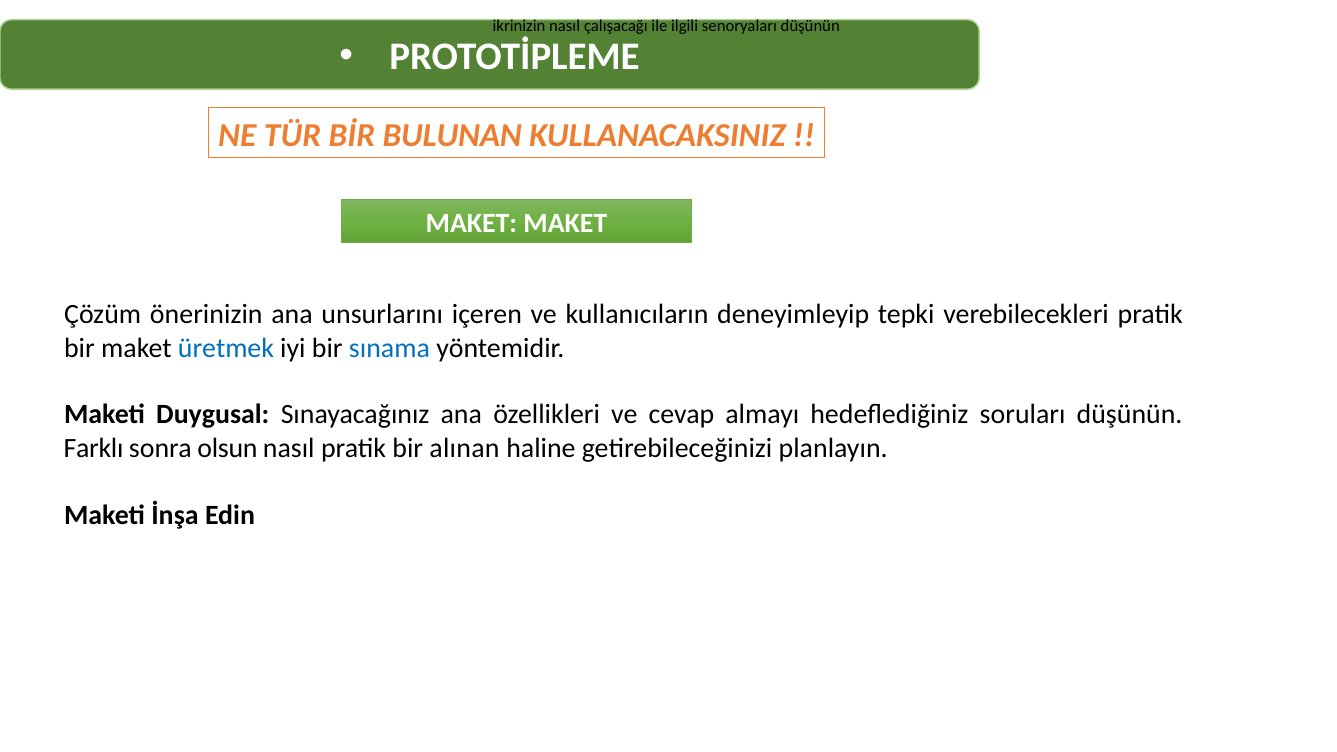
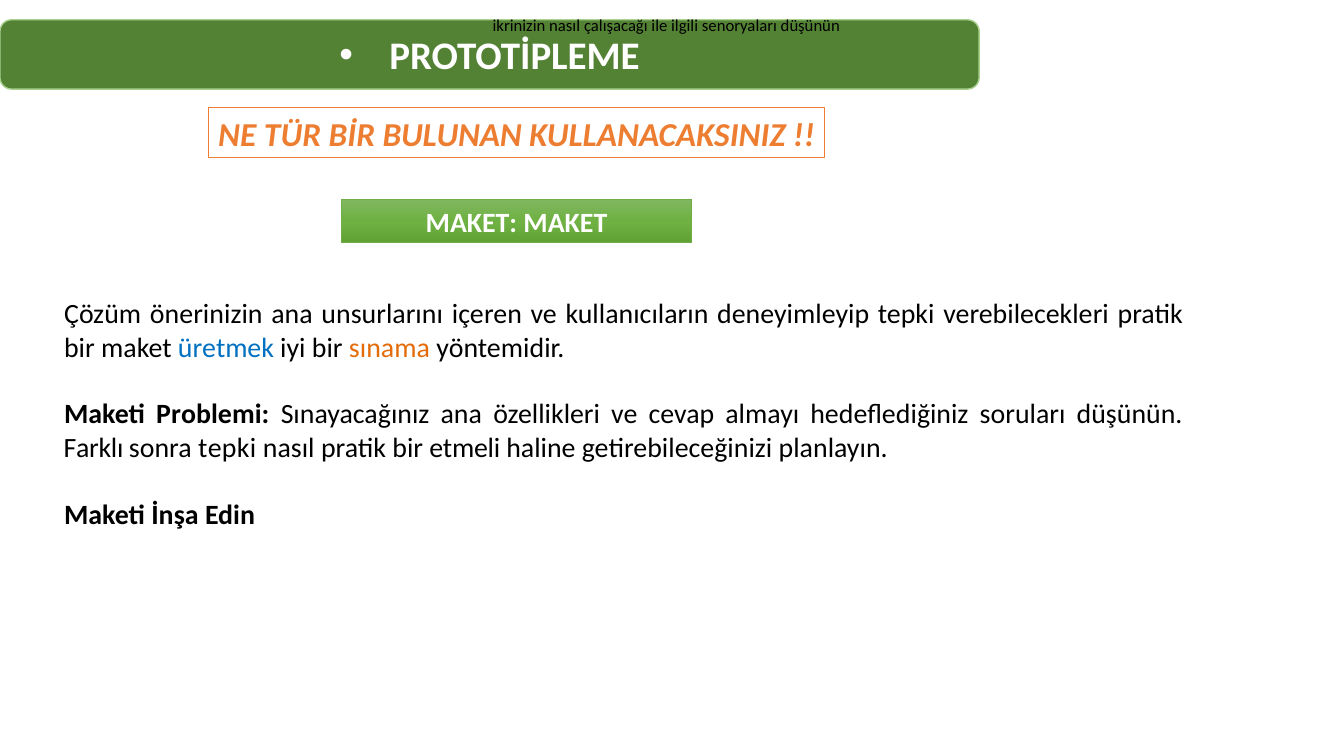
sınama colour: blue -> orange
Duygusal: Duygusal -> Problemi
sonra olsun: olsun -> tepki
alınan: alınan -> etmeli
